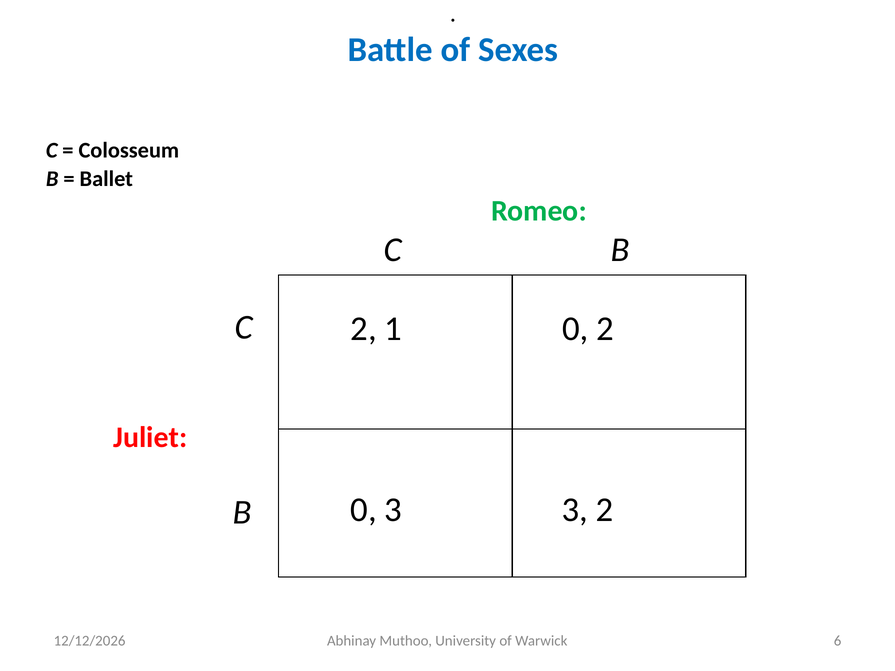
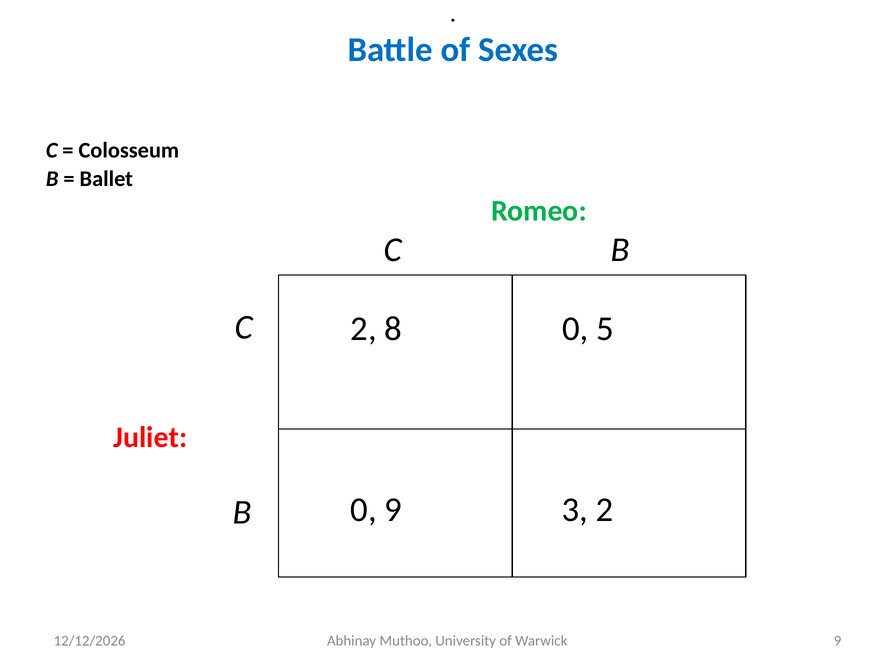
1: 1 -> 8
0 2: 2 -> 5
0 3: 3 -> 9
Warwick 6: 6 -> 9
